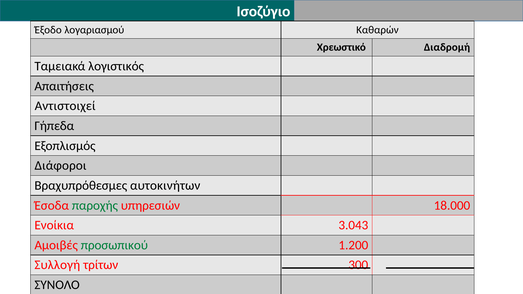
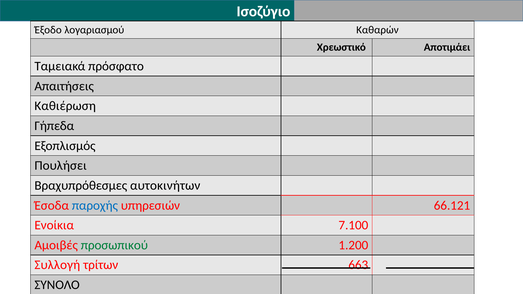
Διαδρομή: Διαδρομή -> Αποτιμάει
λογιστικός: λογιστικός -> πρόσφατο
Αντιστοιχεί: Αντιστοιχεί -> Καθιέρωση
Διάφοροι: Διάφοροι -> Πουλήσει
παροχής colour: green -> blue
18.000: 18.000 -> 66.121
3.043: 3.043 -> 7.100
300: 300 -> 663
